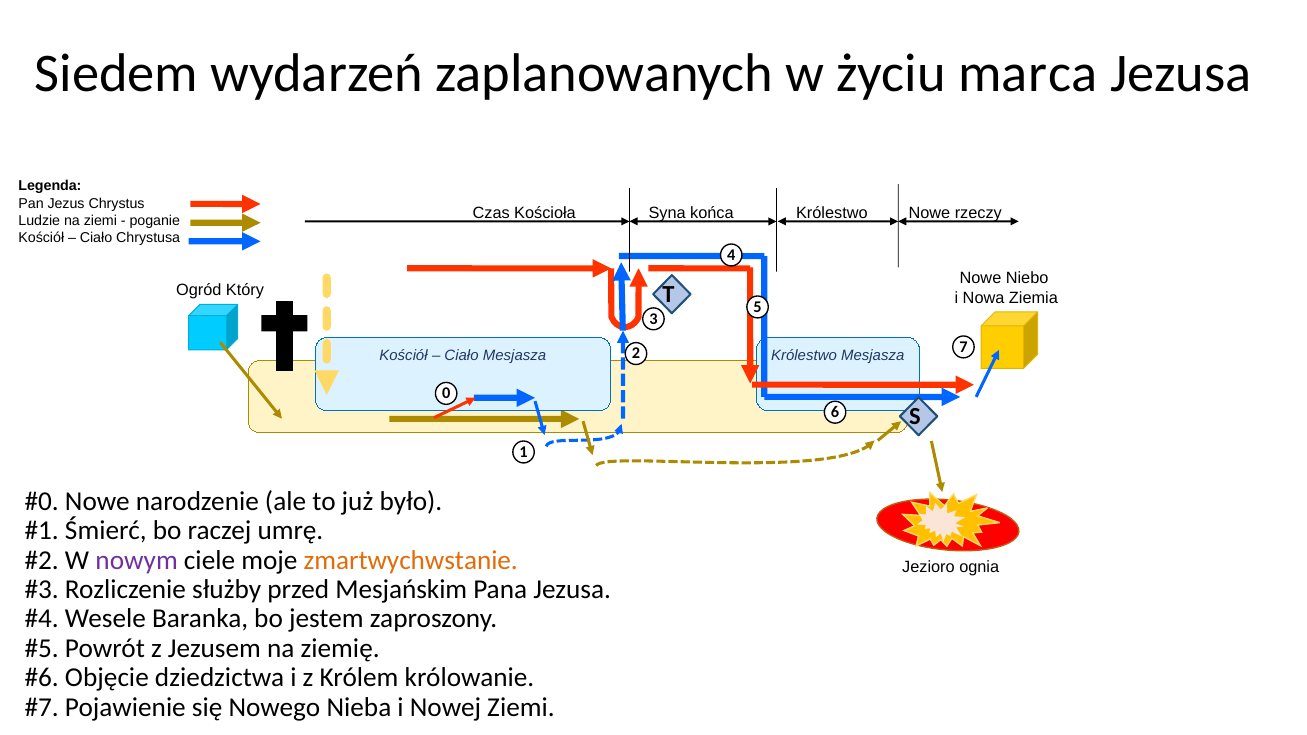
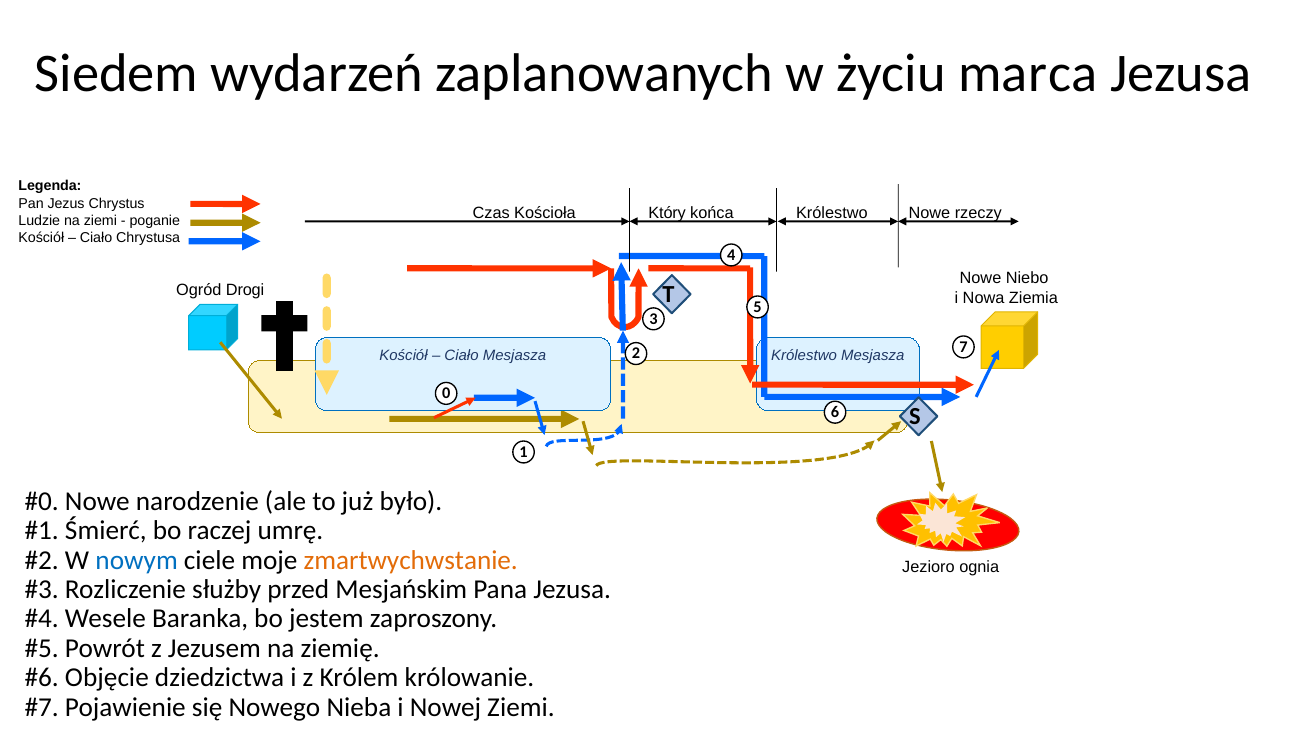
Syna: Syna -> Który
Który: Który -> Drogi
nowym colour: purple -> blue
